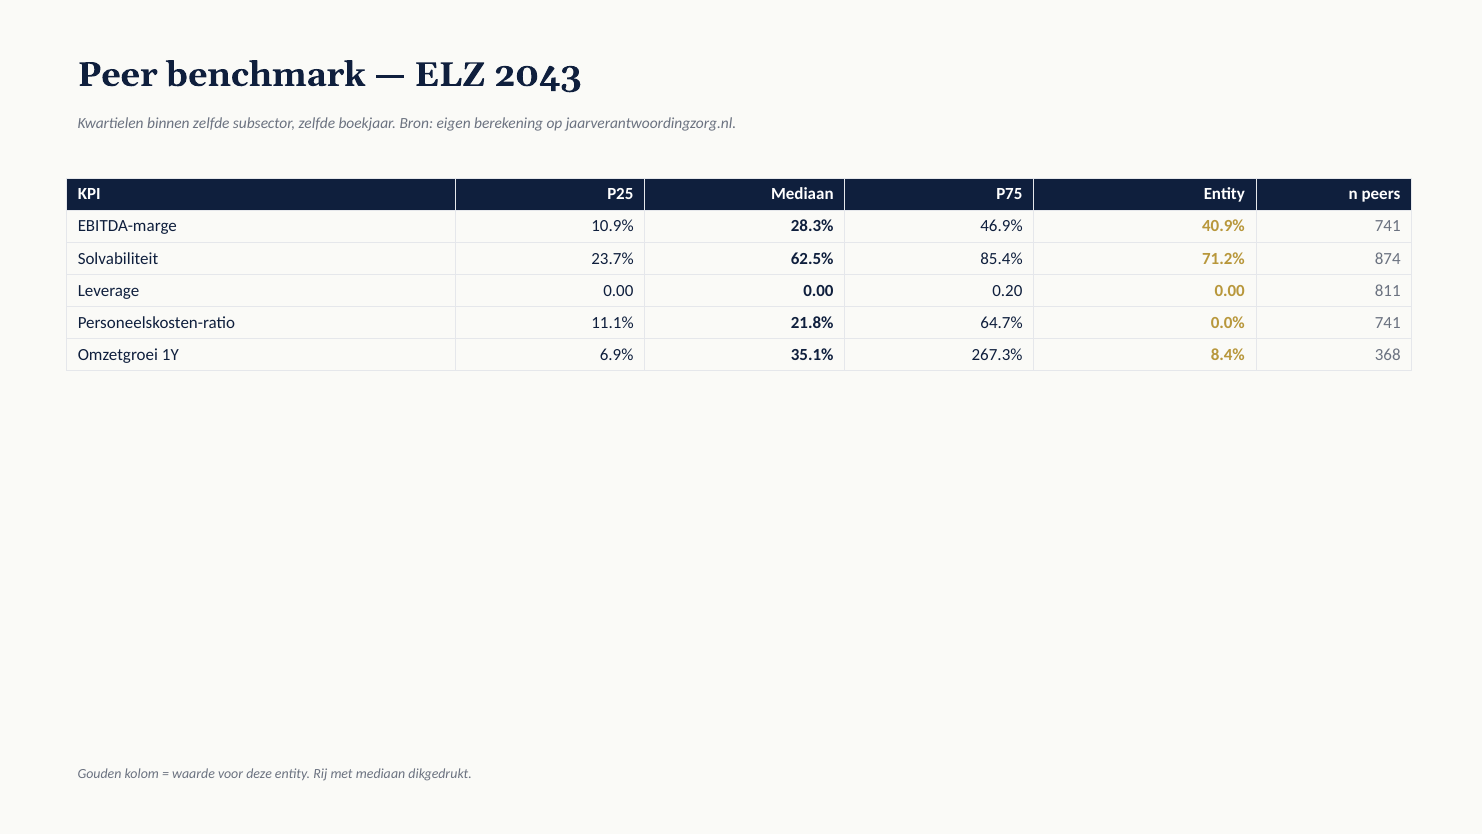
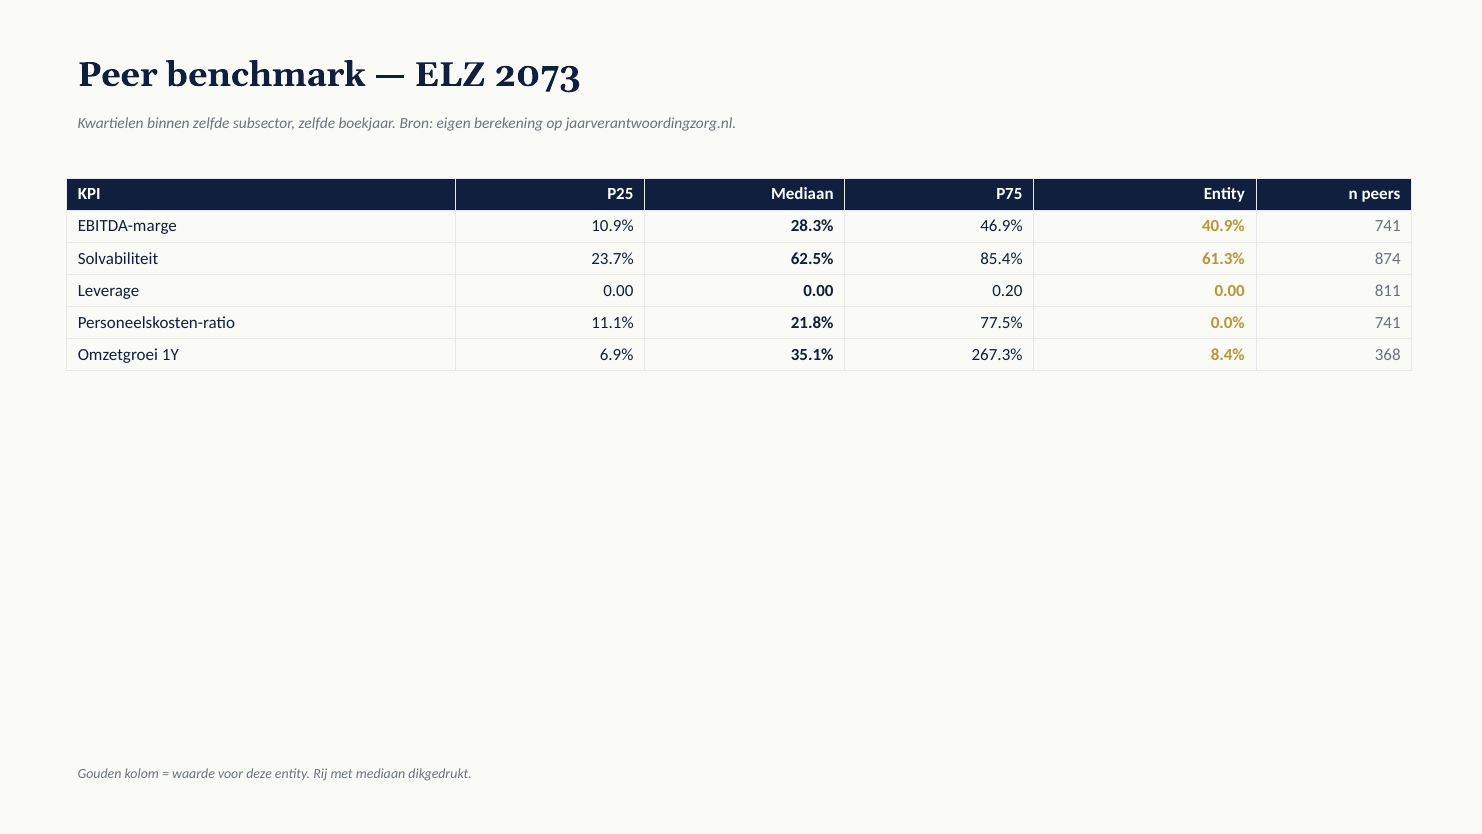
2043: 2043 -> 2073
71.2%: 71.2% -> 61.3%
64.7%: 64.7% -> 77.5%
